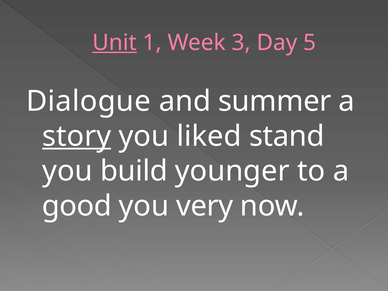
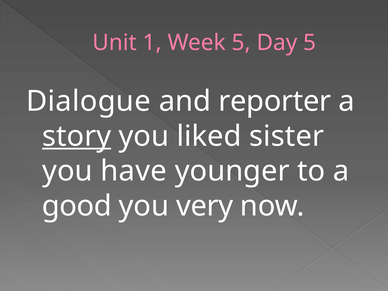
Unit underline: present -> none
Week 3: 3 -> 5
summer: summer -> reporter
stand: stand -> sister
build: build -> have
